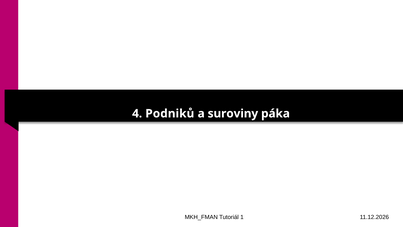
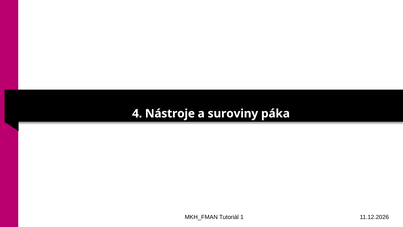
Podniků: Podniků -> Nástroje
